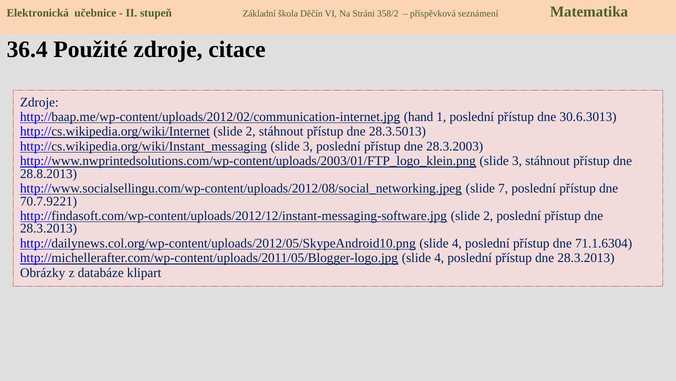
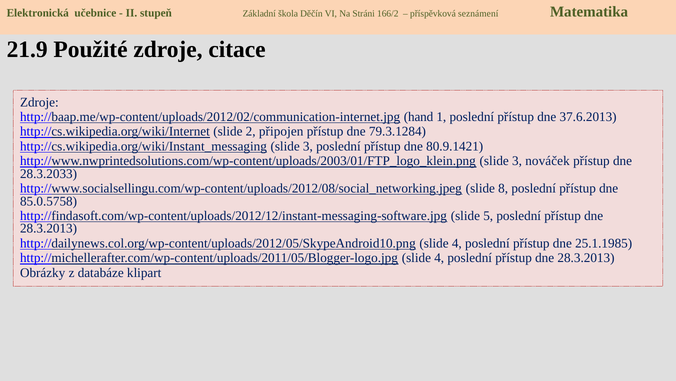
358/2: 358/2 -> 166/2
36.4: 36.4 -> 21.9
30.6.3013: 30.6.3013 -> 37.6.2013
2 stáhnout: stáhnout -> připojen
28.3.5013: 28.3.5013 -> 79.3.1284
28.3.2003: 28.3.2003 -> 80.9.1421
3 stáhnout: stáhnout -> nováček
28.8.2013: 28.8.2013 -> 28.3.2033
7: 7 -> 8
70.7.9221: 70.7.9221 -> 85.0.5758
http://findasoft.com/wp-content/uploads/2012/12/instant-messaging-software.jpg slide 2: 2 -> 5
71.1.6304: 71.1.6304 -> 25.1.1985
